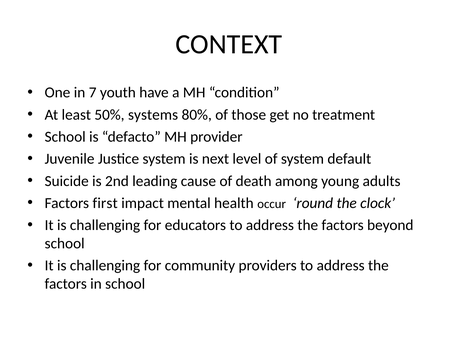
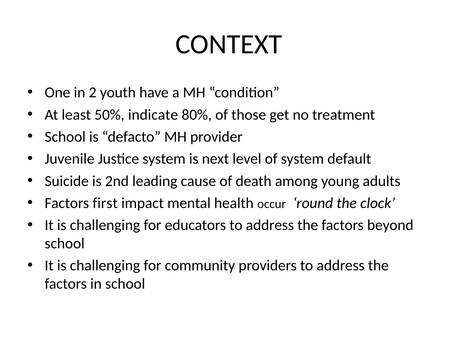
7: 7 -> 2
systems: systems -> indicate
